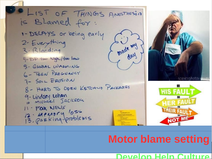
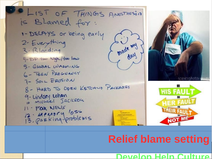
Motor: Motor -> Relief
